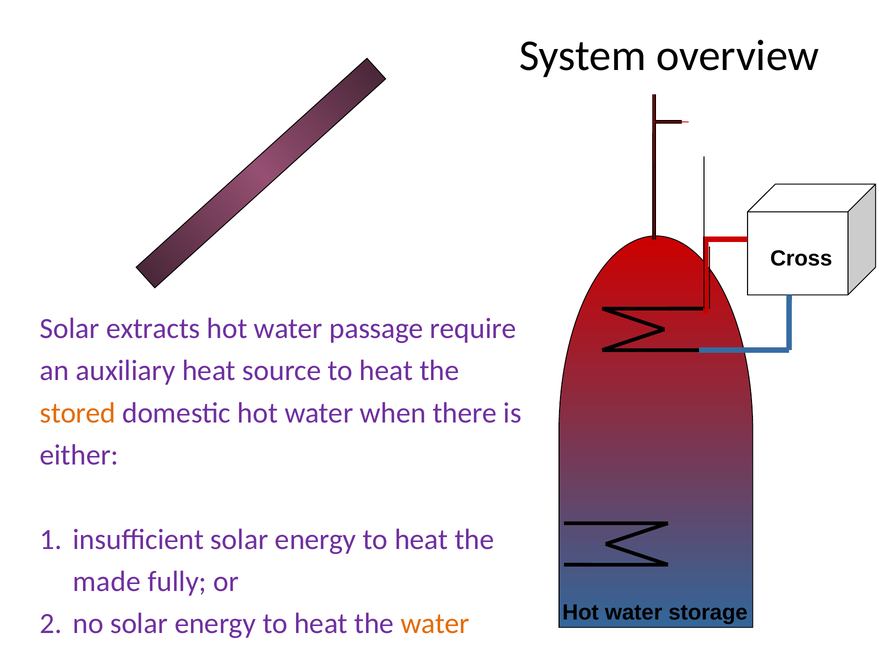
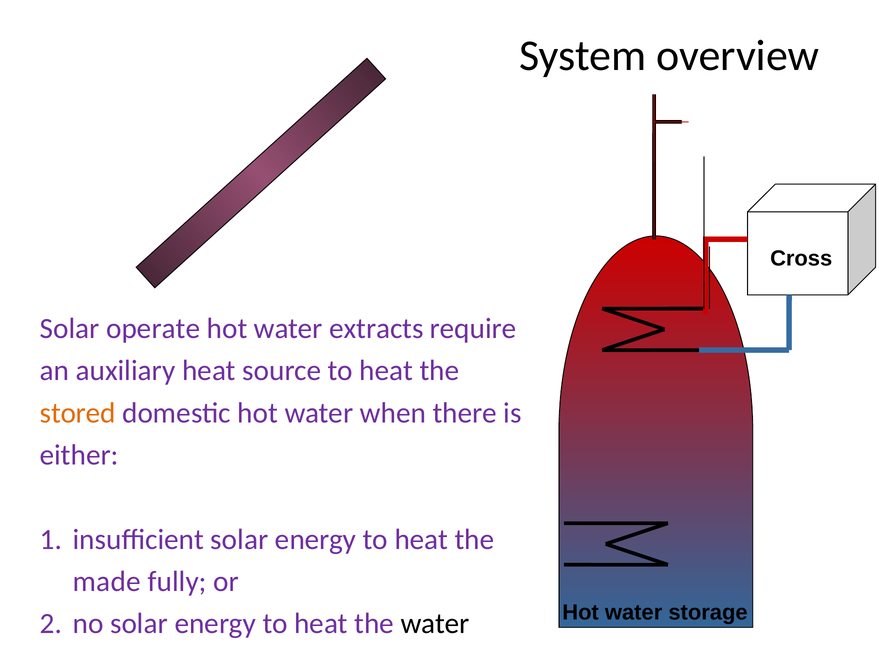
extracts: extracts -> operate
passage: passage -> extracts
water at (435, 624) colour: orange -> black
